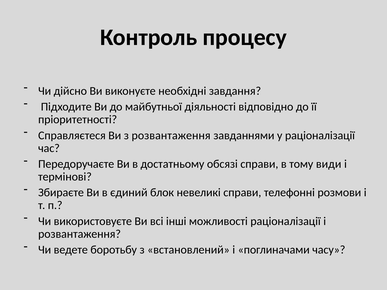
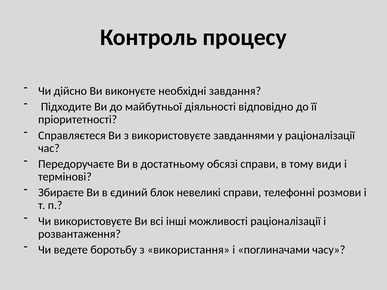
з розвантаження: розвантаження -> використовуєте
встановлений: встановлений -> використання
